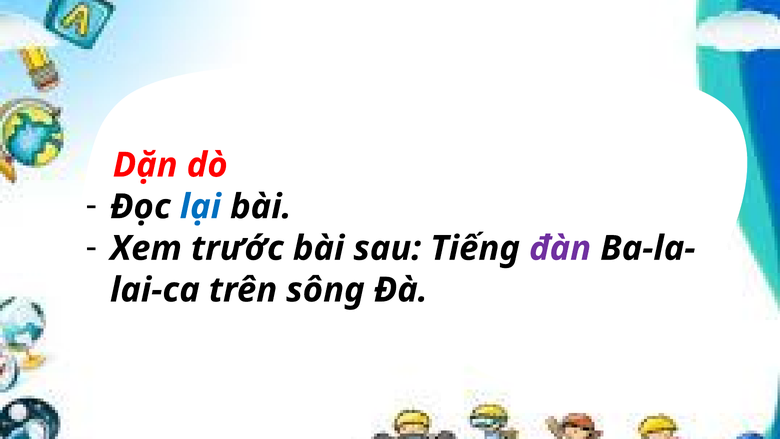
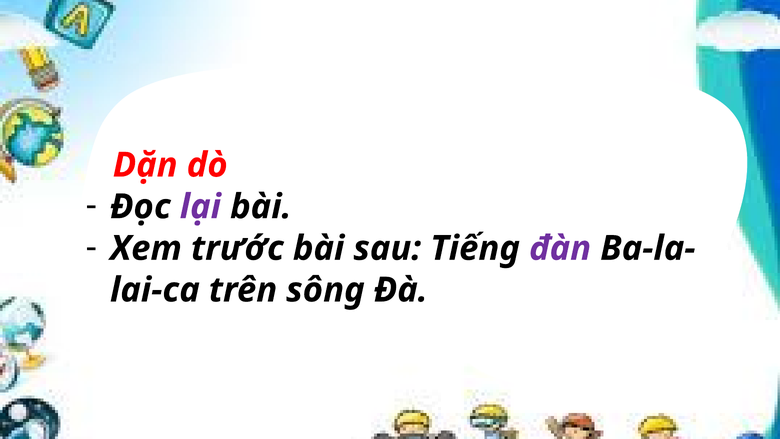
lại colour: blue -> purple
